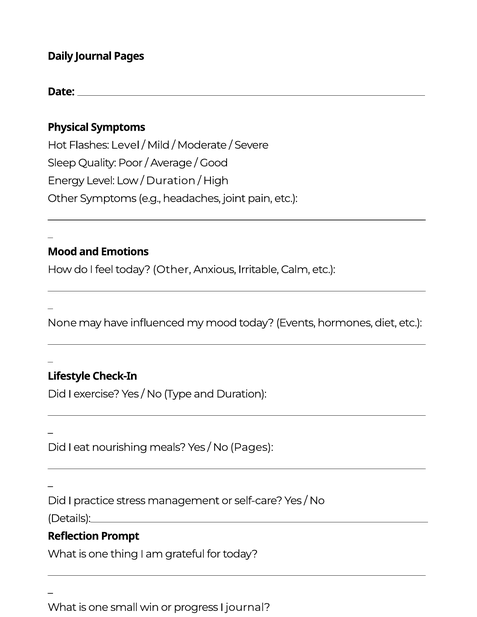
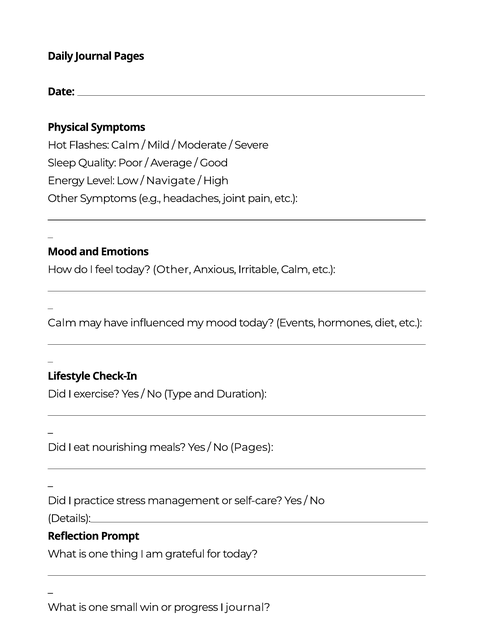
Flashes Level: Level -> Calm
Duration at (171, 181): Duration -> Navigate
None at (62, 323): None -> Calm
